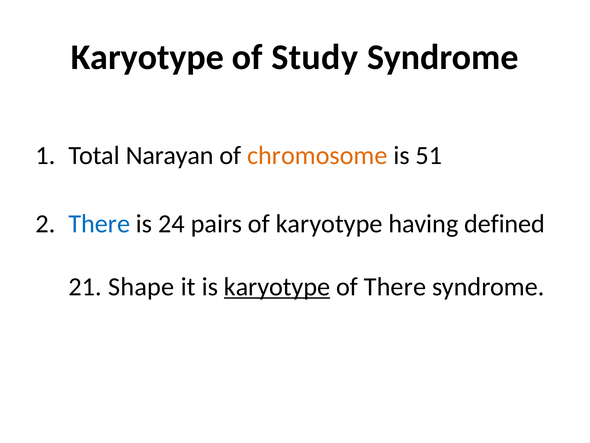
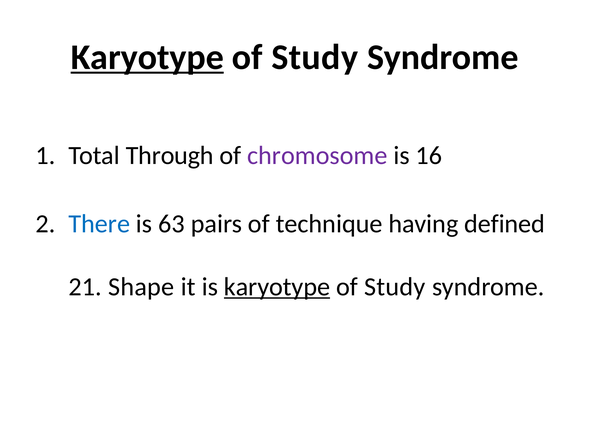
Karyotype at (147, 57) underline: none -> present
Narayan: Narayan -> Through
chromosome colour: orange -> purple
51: 51 -> 16
24: 24 -> 63
of karyotype: karyotype -> technique
There at (395, 286): There -> Study
